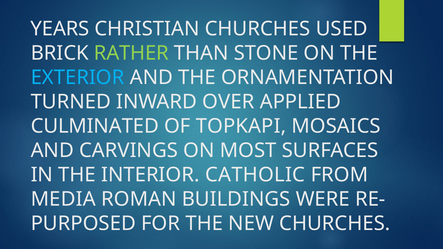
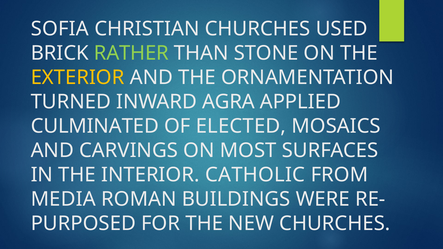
YEARS: YEARS -> SOFIA
EXTERIOR colour: light blue -> yellow
OVER: OVER -> AGRA
TOPKAPI: TOPKAPI -> ELECTED
